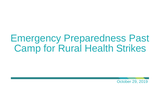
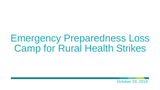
Past: Past -> Loss
